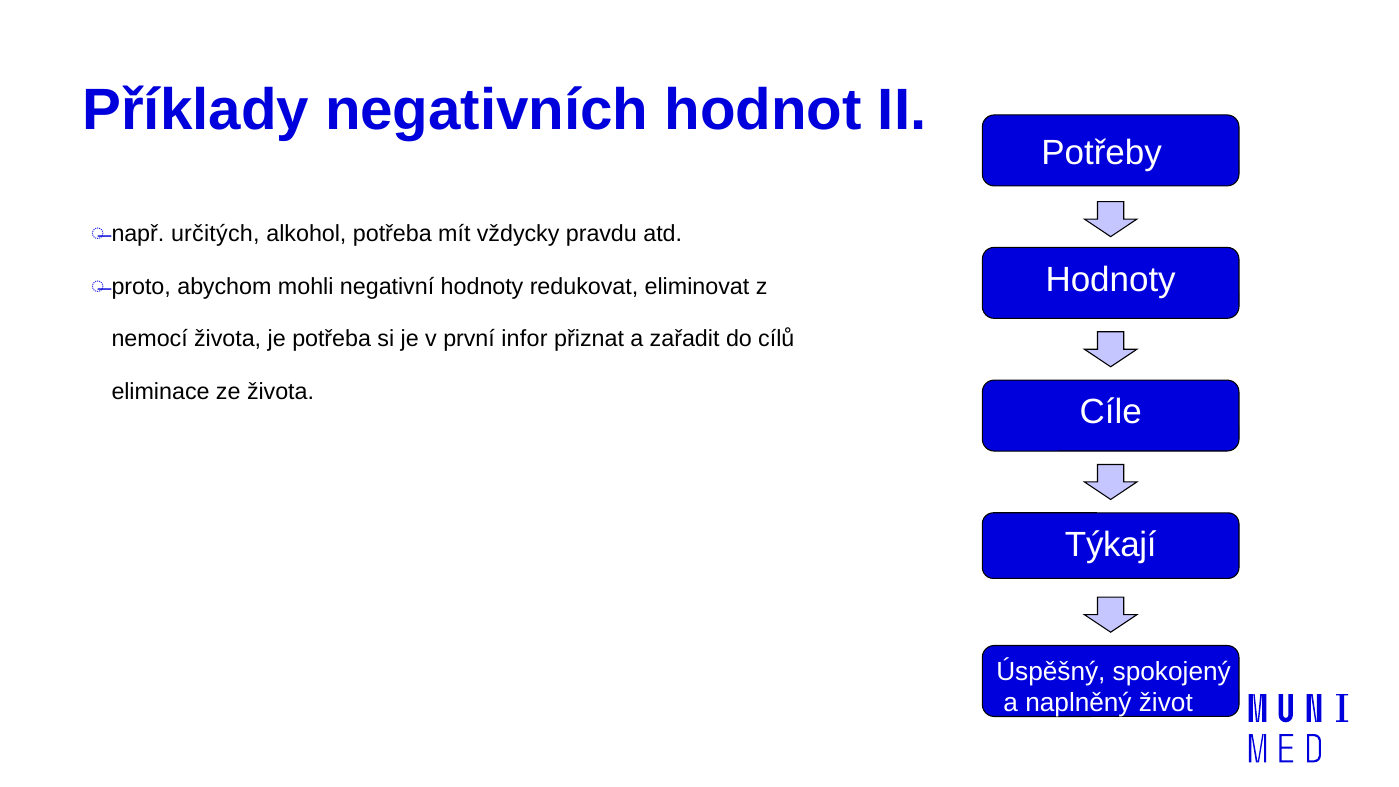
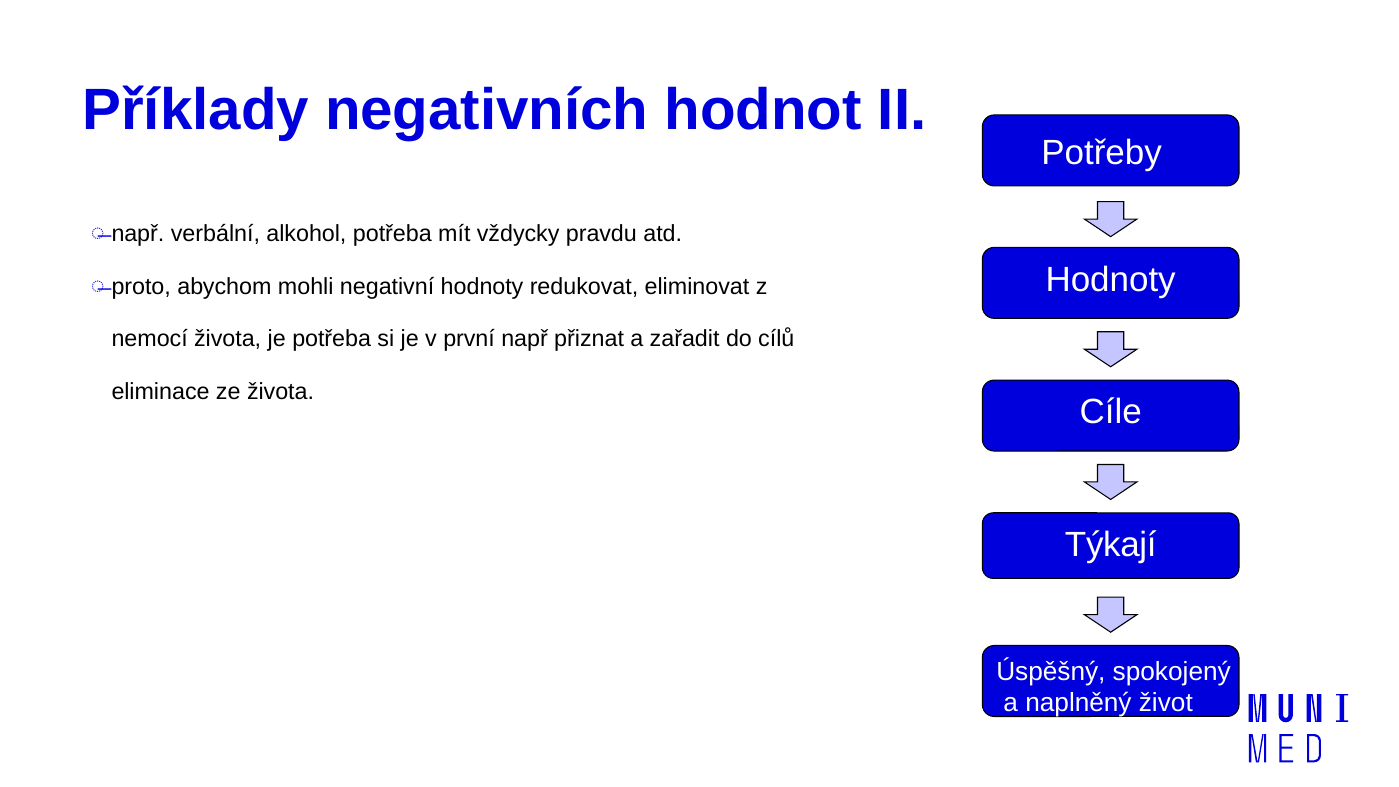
určitých: určitých -> verbální
první infor: infor -> např
